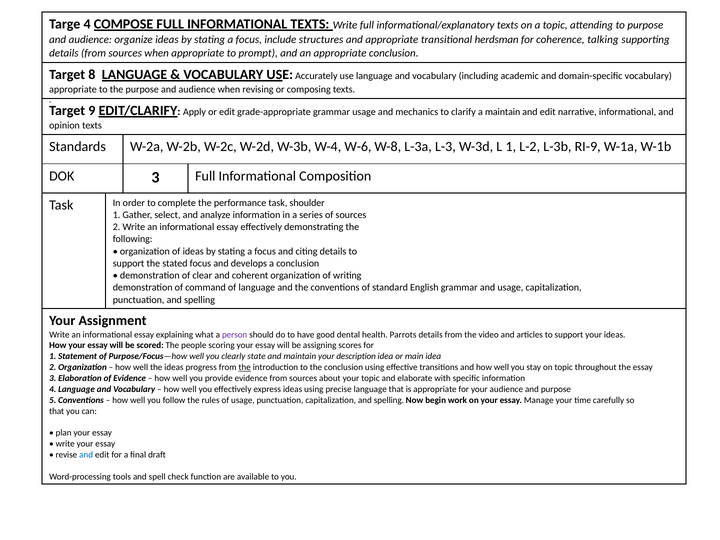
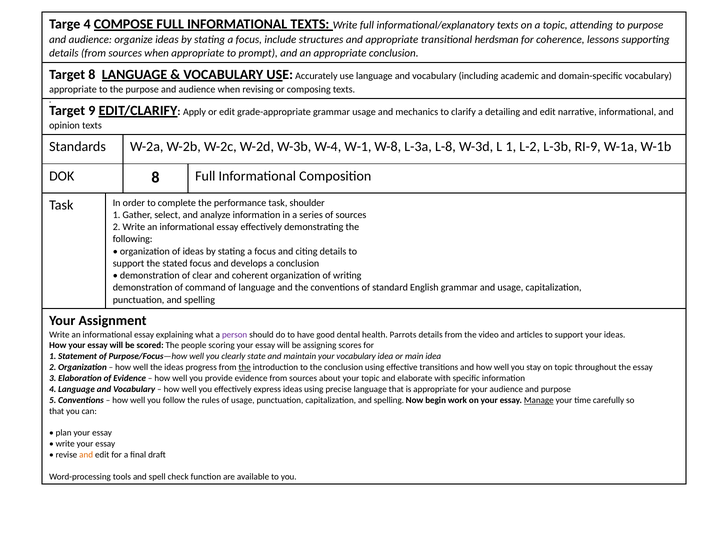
talking: talking -> lessons
a maintain: maintain -> detailing
W-6: W-6 -> W-1
L-3: L-3 -> L-8
DOK 3: 3 -> 8
your description: description -> vocabulary
Manage underline: none -> present
and at (86, 455) colour: blue -> orange
